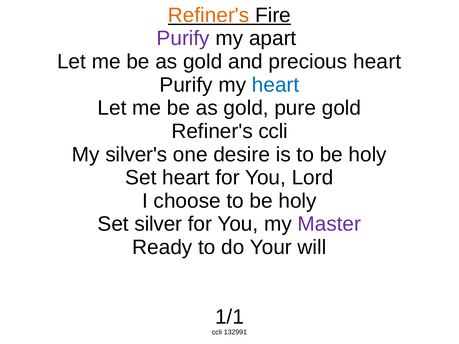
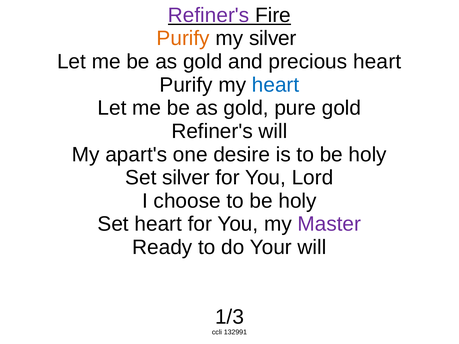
Refiner's at (209, 15) colour: orange -> purple
Purify at (183, 38) colour: purple -> orange
my apart: apart -> silver
Refiner's ccli: ccli -> will
silver's: silver's -> apart's
Set heart: heart -> silver
Set silver: silver -> heart
1/1: 1/1 -> 1/3
